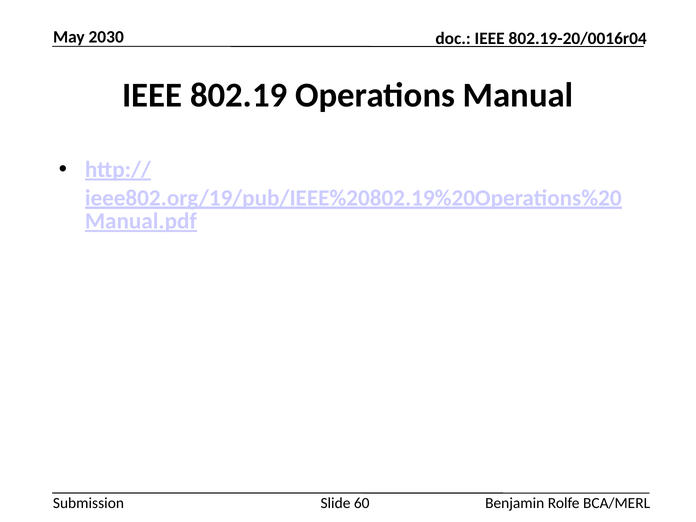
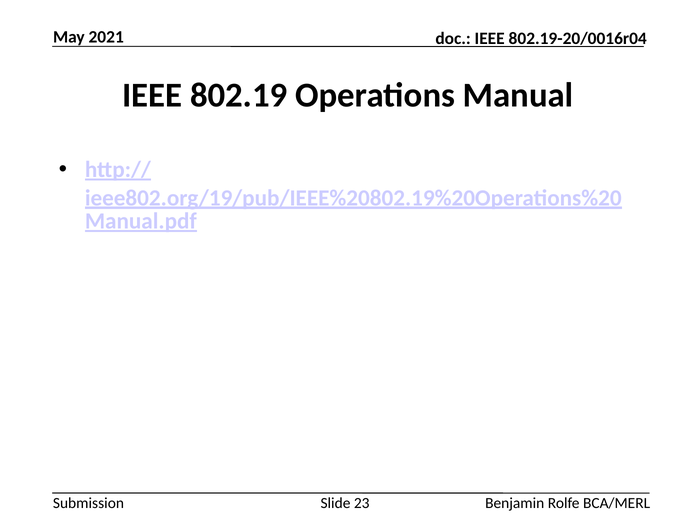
2030: 2030 -> 2021
60: 60 -> 23
